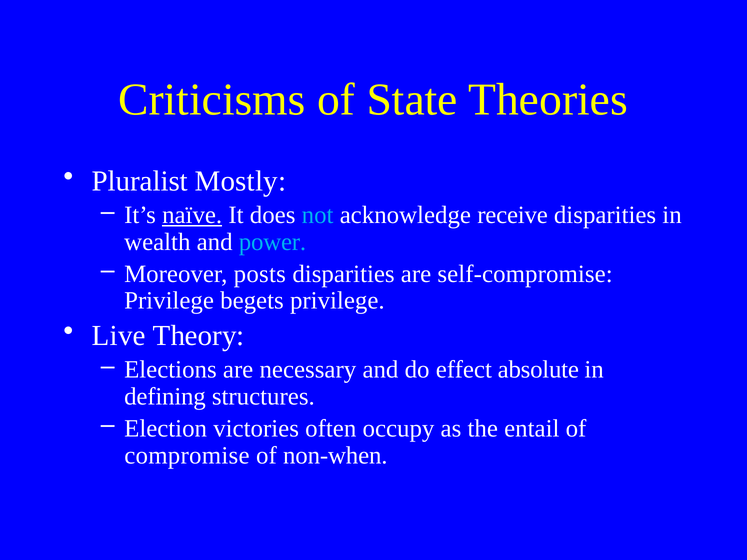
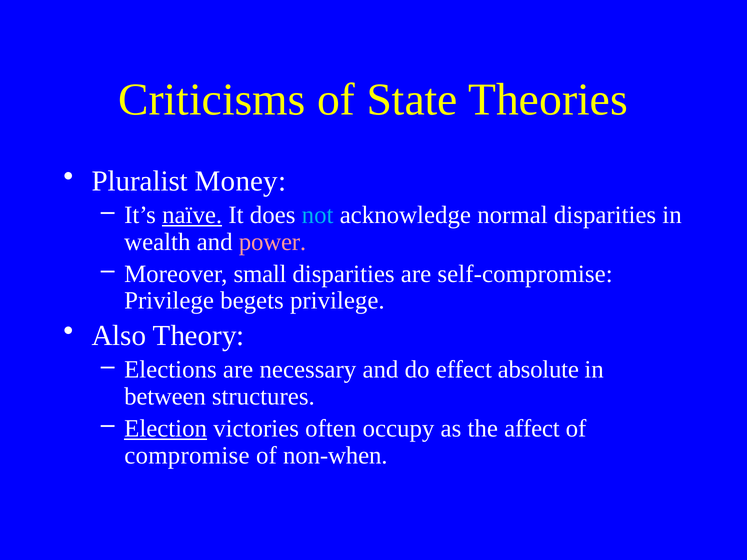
Mostly: Mostly -> Money
receive: receive -> normal
power colour: light blue -> pink
posts: posts -> small
Live: Live -> Also
defining: defining -> between
Election underline: none -> present
entail: entail -> affect
